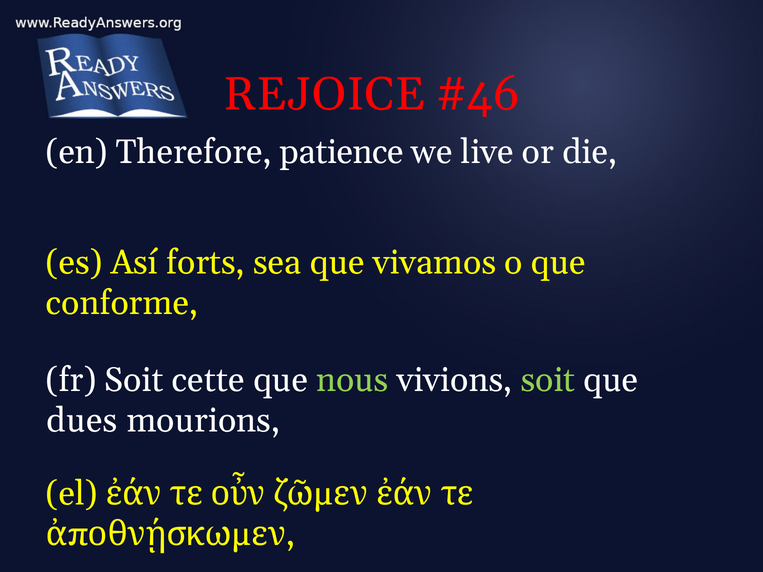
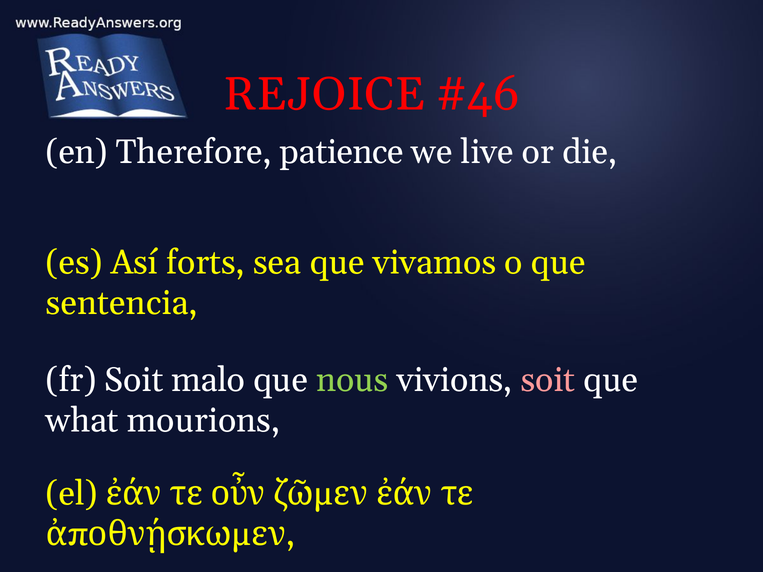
conforme: conforme -> sentencia
cette: cette -> malo
soit at (548, 380) colour: light green -> pink
dues: dues -> what
